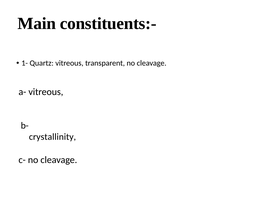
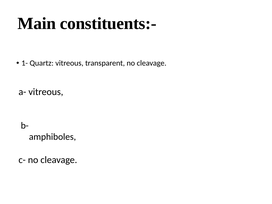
crystallinity: crystallinity -> amphiboles
